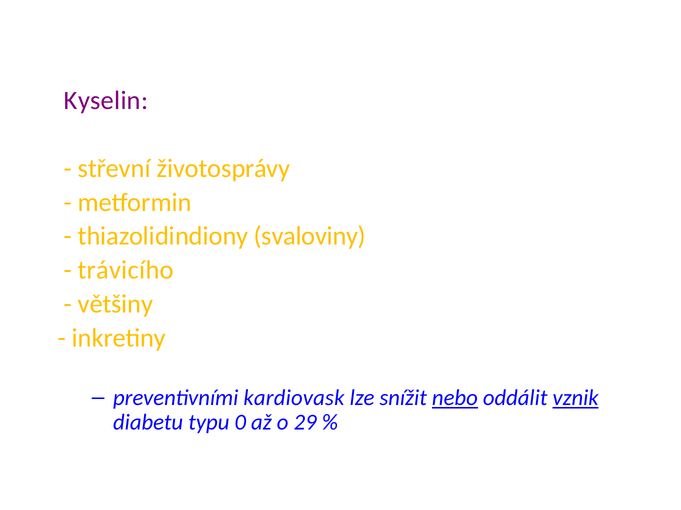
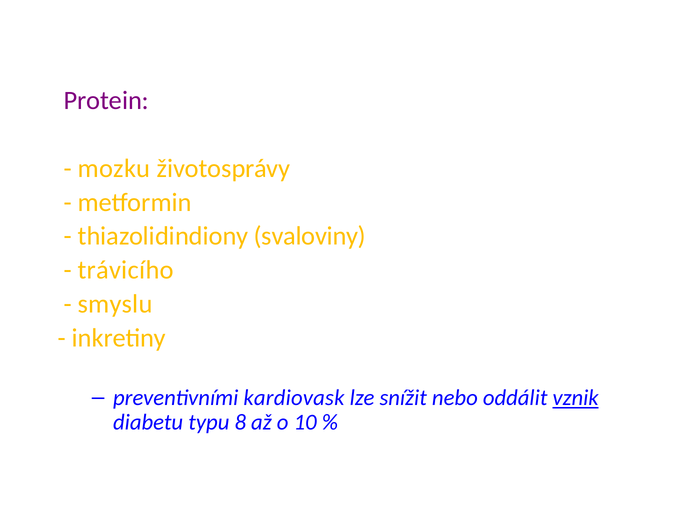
Kyselin: Kyselin -> Protein
střevní: střevní -> mozku
většiny: většiny -> smyslu
nebo underline: present -> none
0: 0 -> 8
29: 29 -> 10
